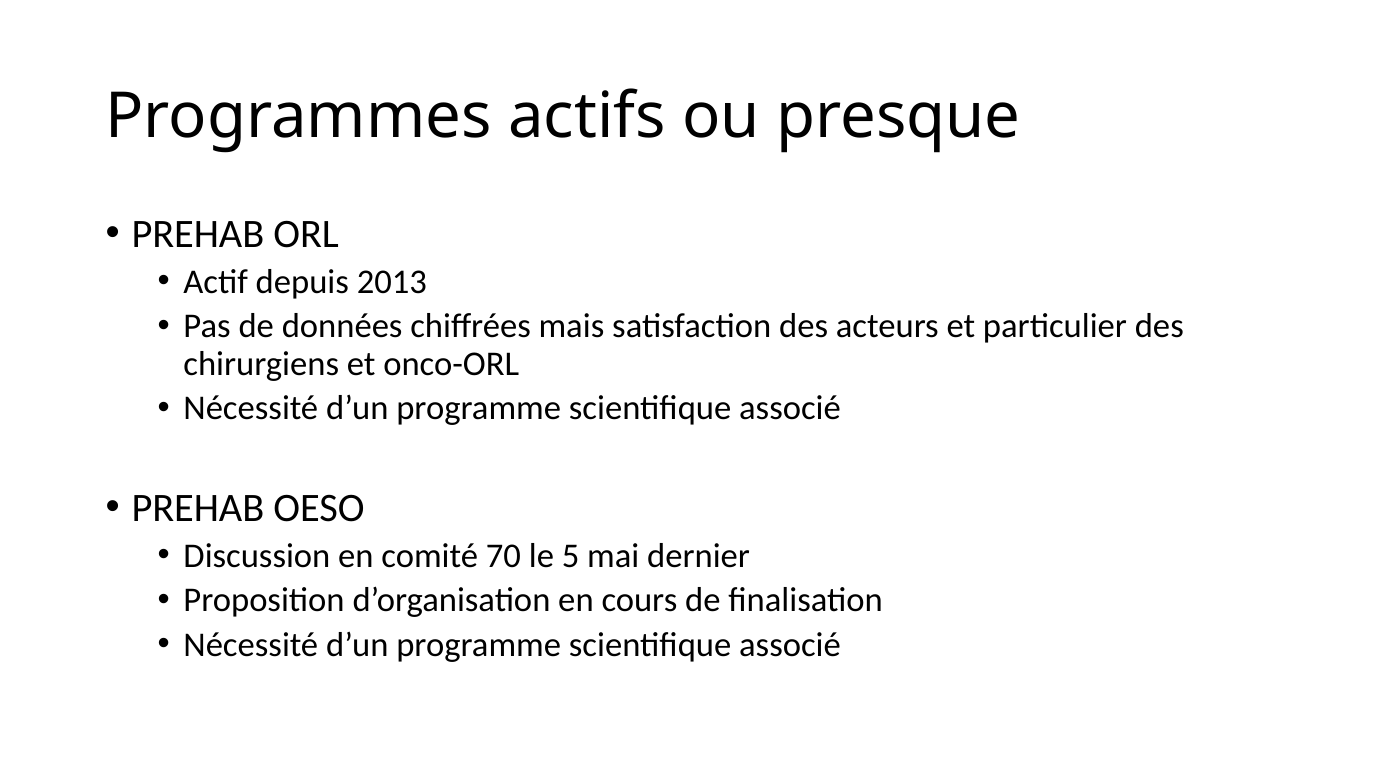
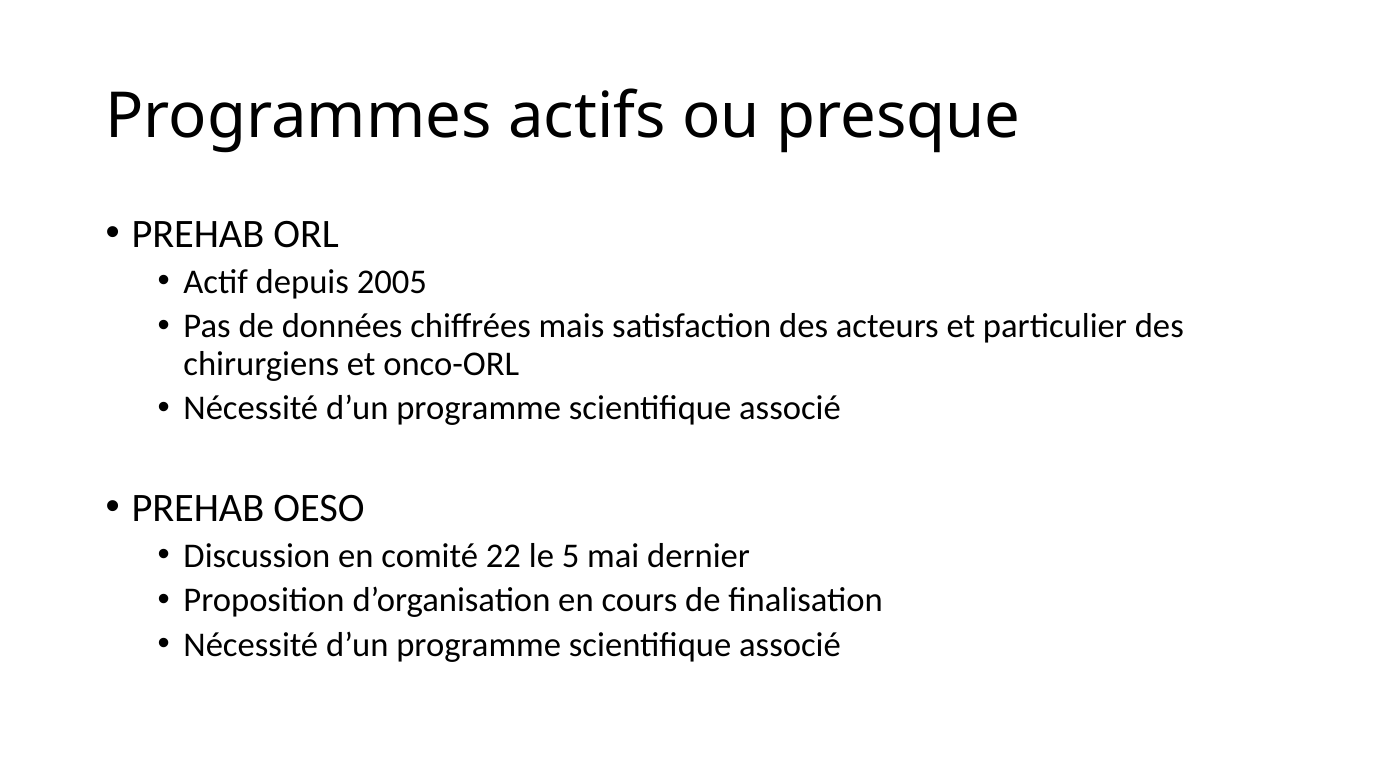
2013: 2013 -> 2005
70: 70 -> 22
